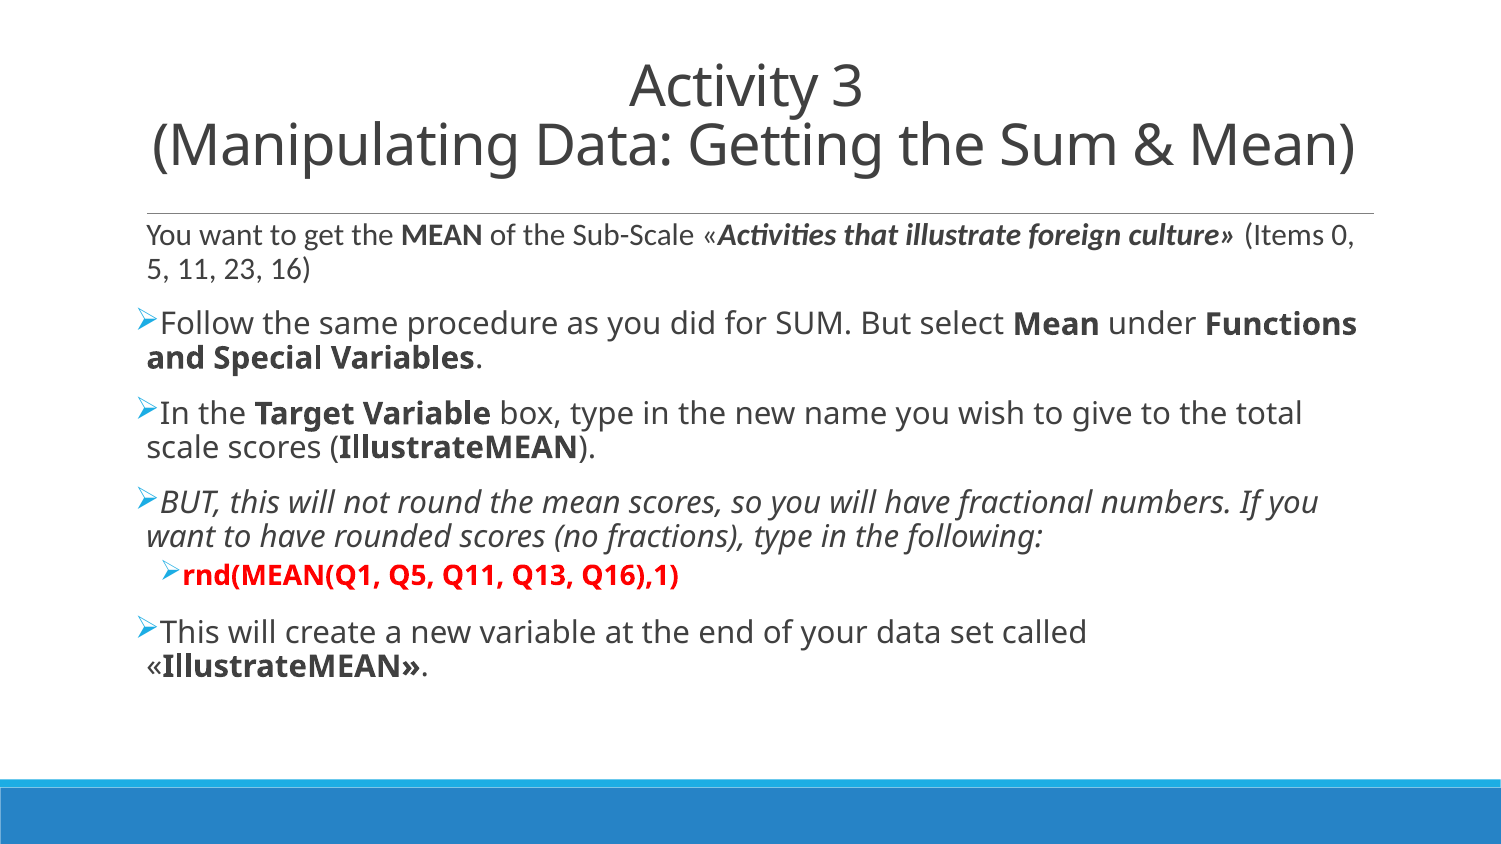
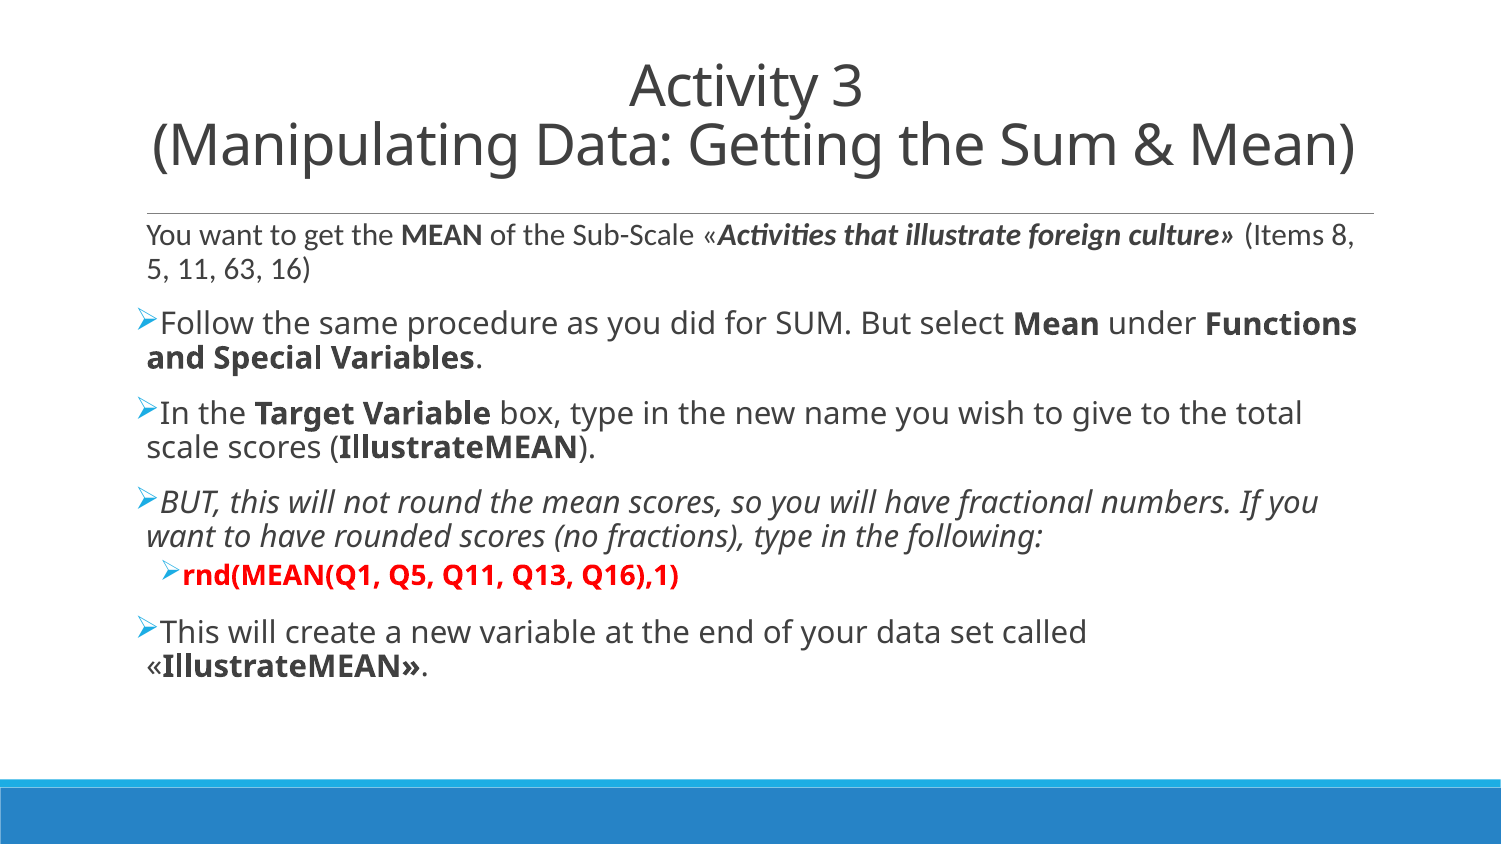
0: 0 -> 8
23: 23 -> 63
